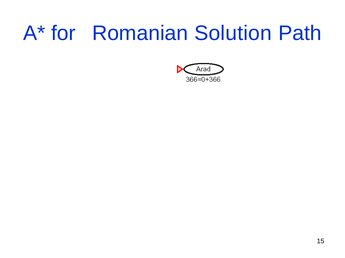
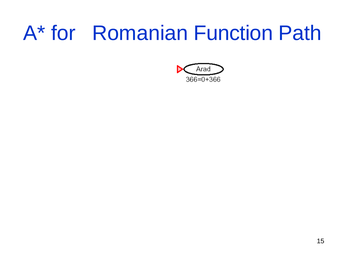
Solution: Solution -> Function
